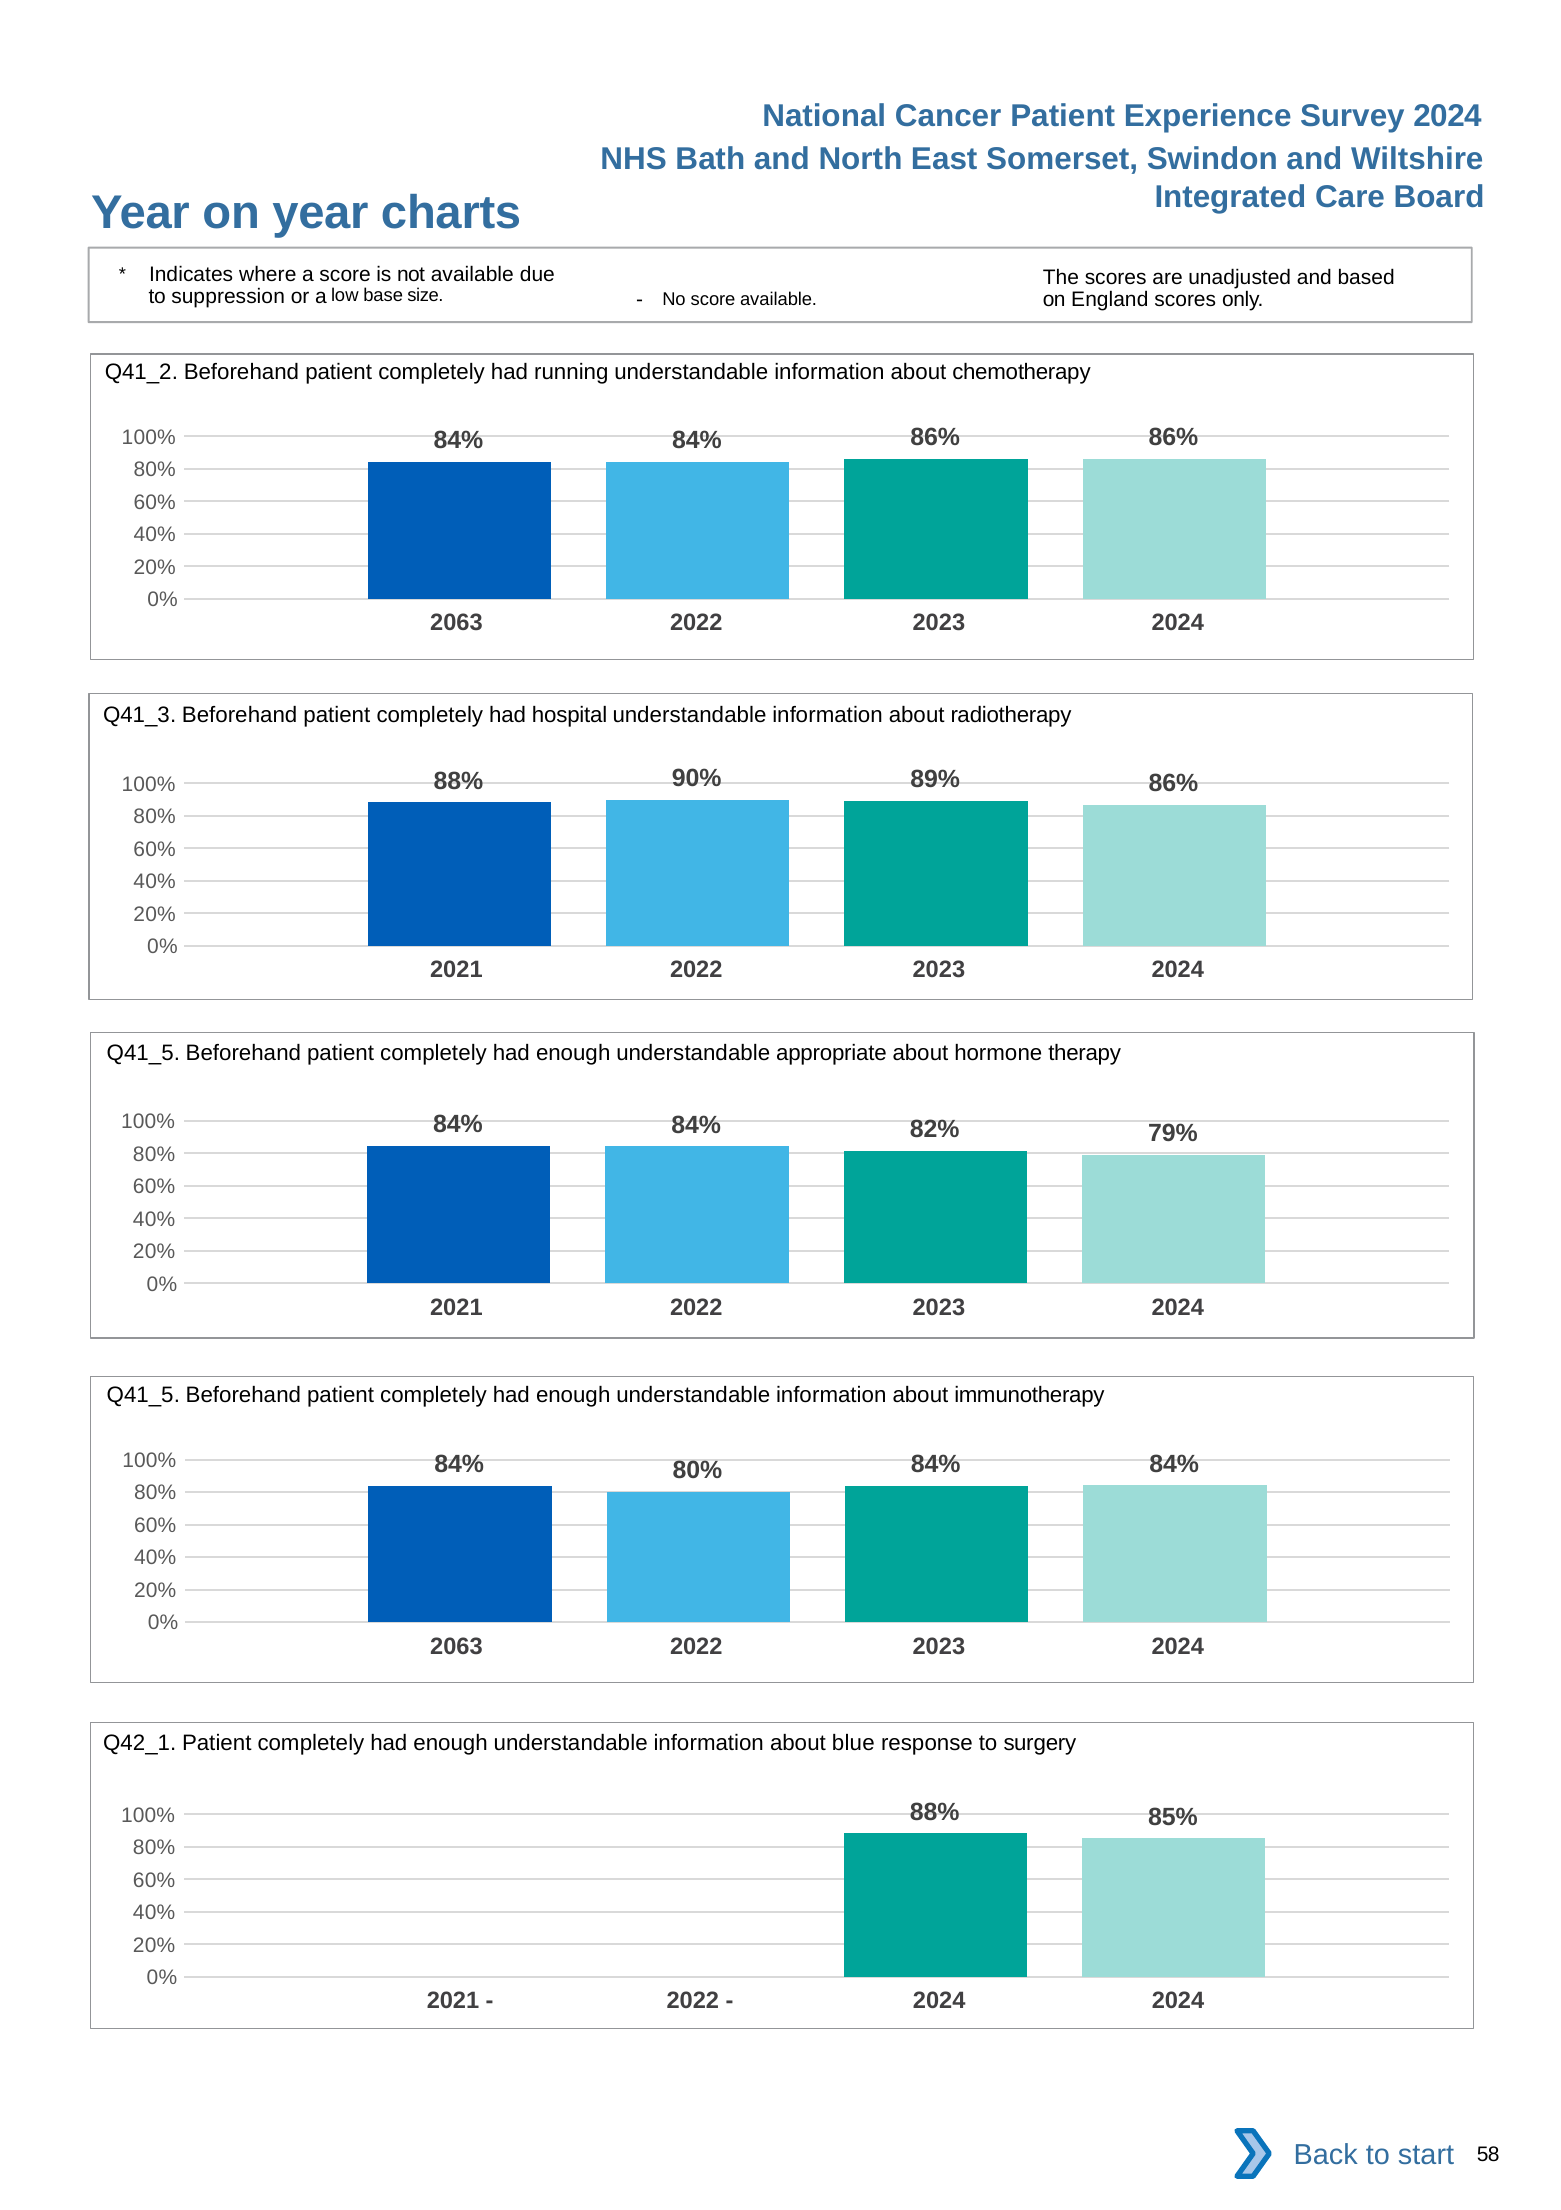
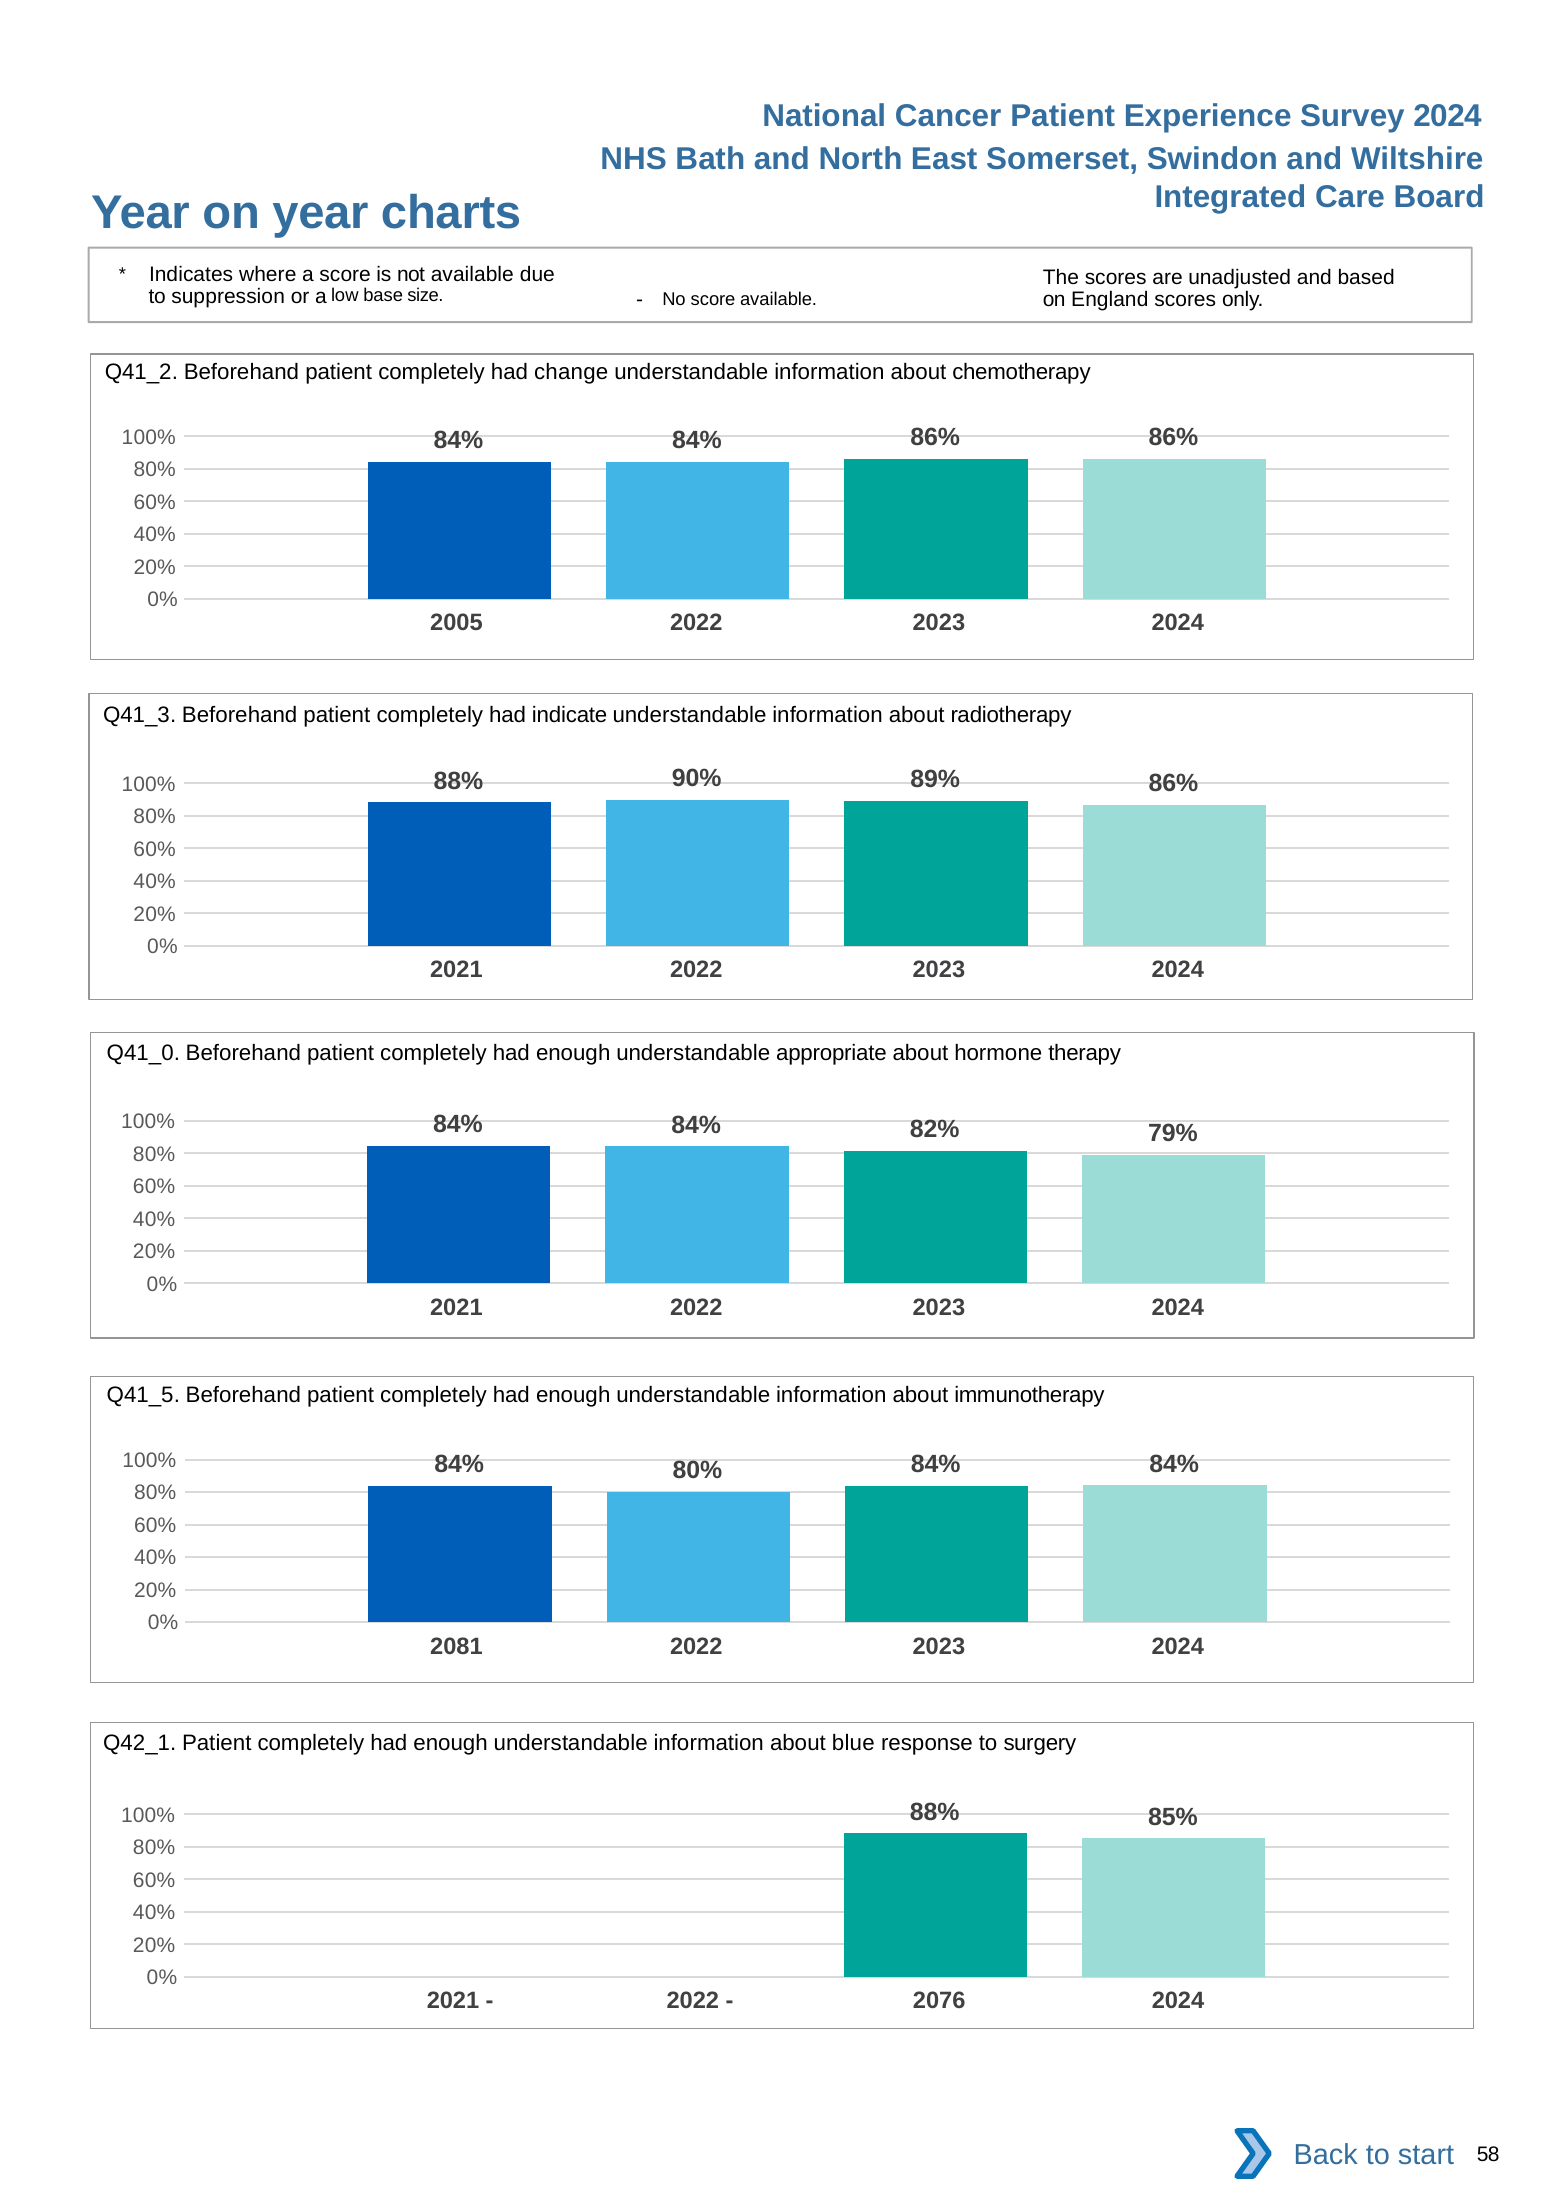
running: running -> change
2063 at (456, 623): 2063 -> 2005
hospital: hospital -> indicate
Q41_5 at (143, 1053): Q41_5 -> Q41_0
2063 at (456, 1646): 2063 -> 2081
2024 at (939, 2000): 2024 -> 2076
